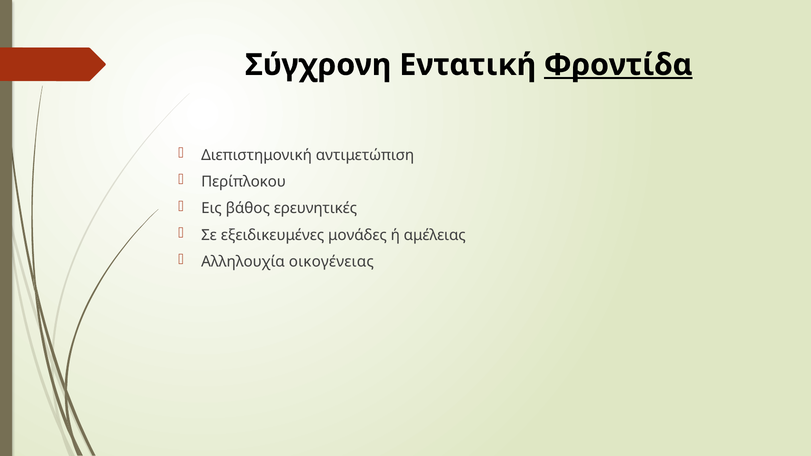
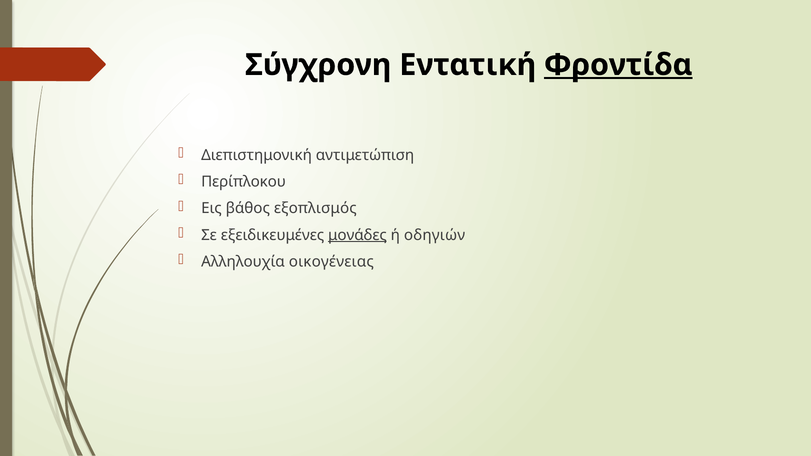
ερευνητικές: ερευνητικές -> εξοπλισμός
μονάδες underline: none -> present
αμέλειας: αμέλειας -> οδηγιών
